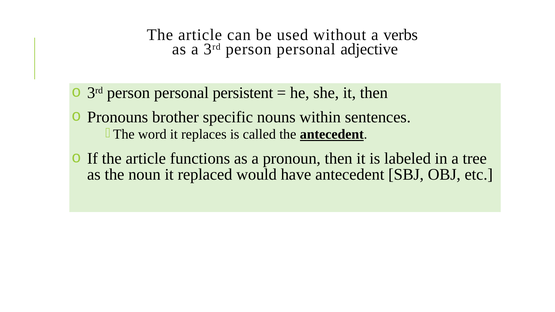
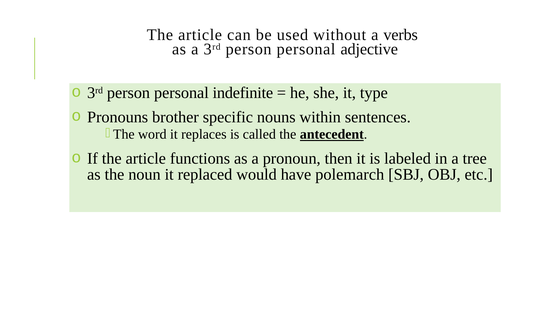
persistent: persistent -> indefinite
it then: then -> type
have antecedent: antecedent -> polemarch
